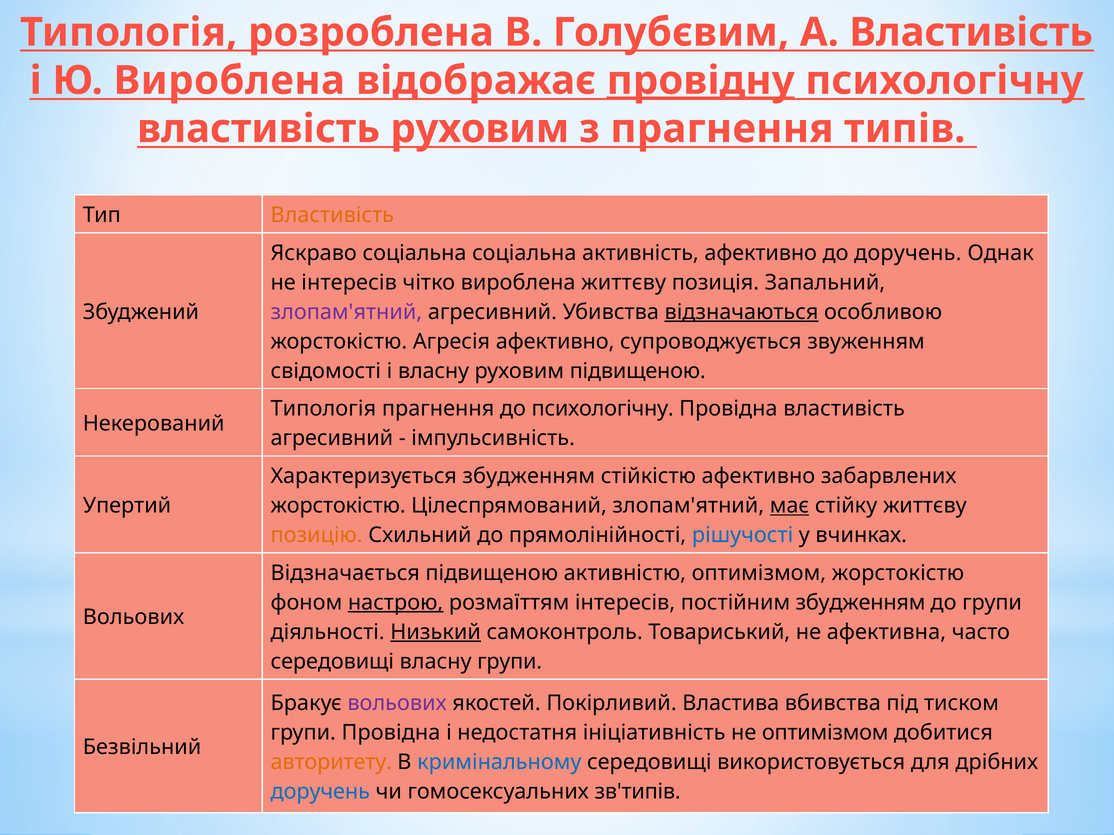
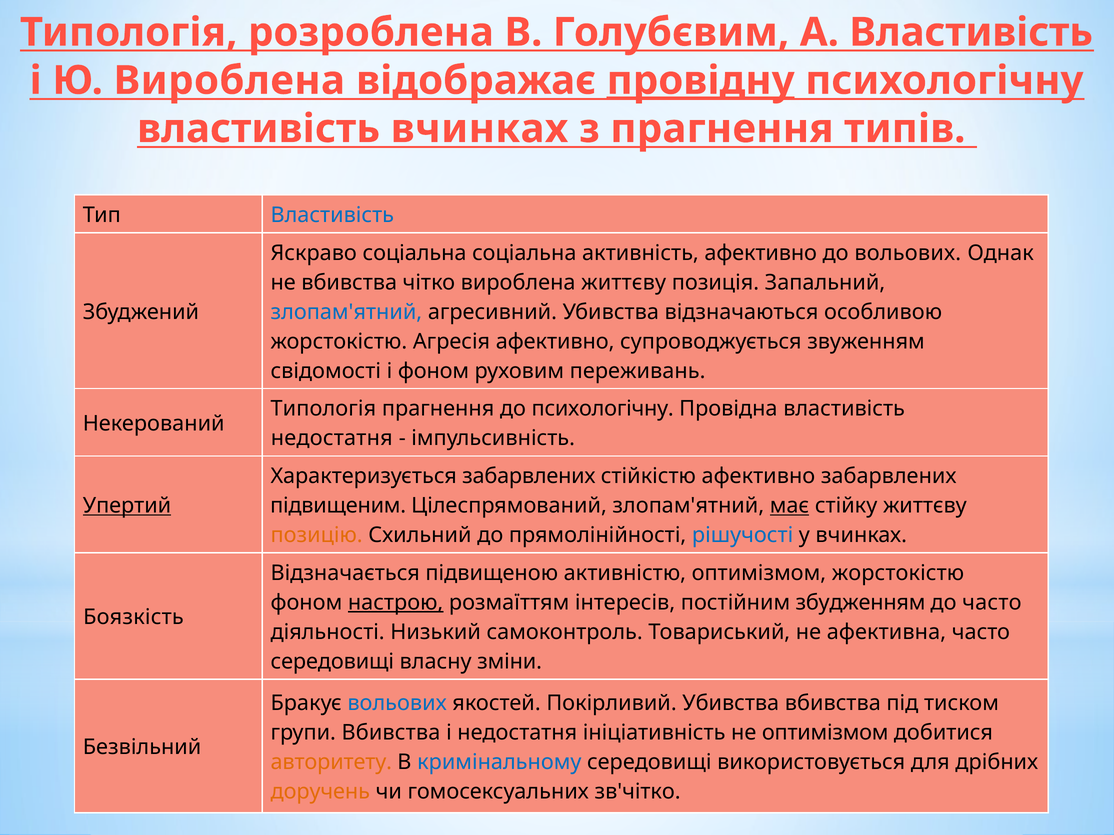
властивість руховим: руховим -> вчинках
Властивість at (332, 215) colour: orange -> blue
до доручень: доручень -> вольових
не інтересів: інтересів -> вбивства
злопам'ятний at (346, 312) colour: purple -> blue
відзначаються underline: present -> none
і власну: власну -> фоном
руховим підвищеною: підвищеною -> переживань
агресивний at (332, 439): агресивний -> недостатня
Характеризується збудженням: збудженням -> забарвлених
Упертий underline: none -> present
жорстокістю at (338, 506): жорстокістю -> підвищеним
до групи: групи -> часто
Вольових at (134, 618): Вольових -> Боязкість
Низький underline: present -> none
власну групи: групи -> зміни
вольових at (397, 703) colour: purple -> blue
Покірливий Властива: Властива -> Убивства
групи Провідна: Провідна -> Вбивства
доручень at (320, 792) colour: blue -> orange
зв'типів: зв'типів -> зв'чітко
